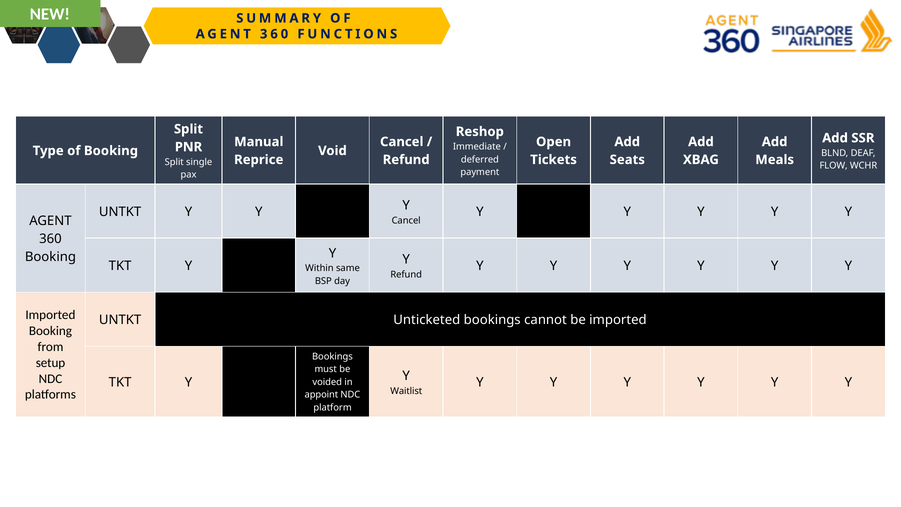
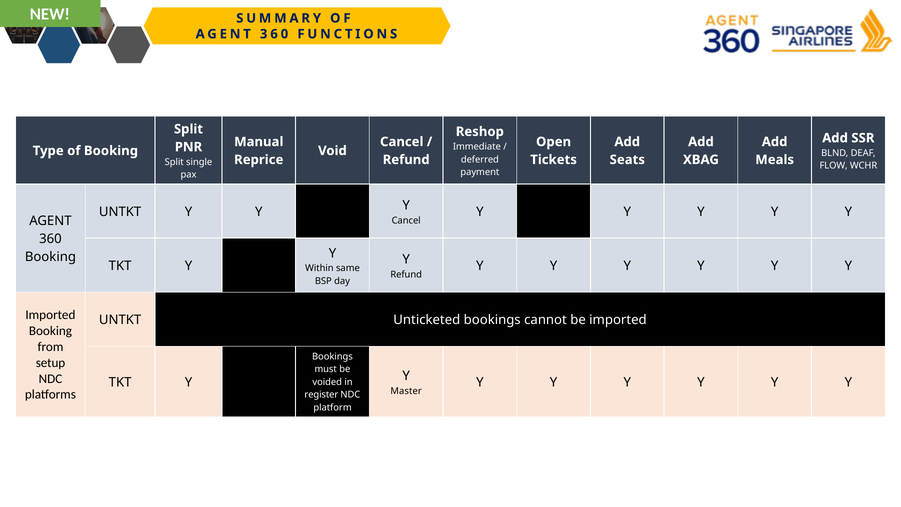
Waitlist: Waitlist -> Master
appoint: appoint -> register
